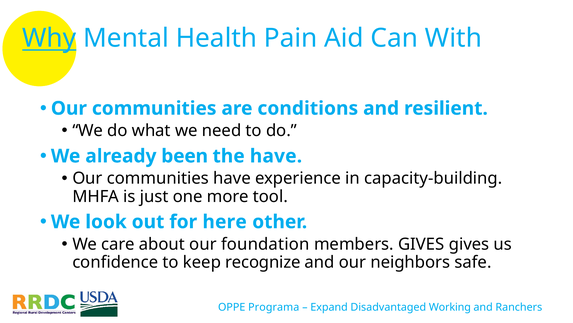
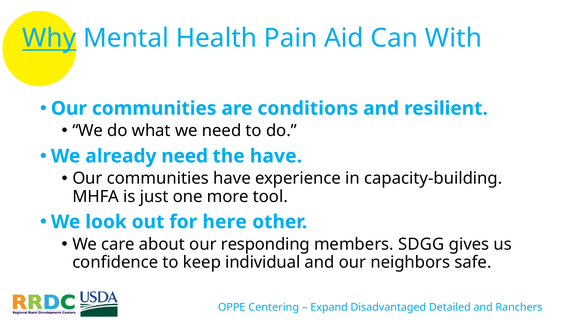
already been: been -> need
foundation: foundation -> responding
members GIVES: GIVES -> SDGG
recognize: recognize -> individual
Programa: Programa -> Centering
Working: Working -> Detailed
